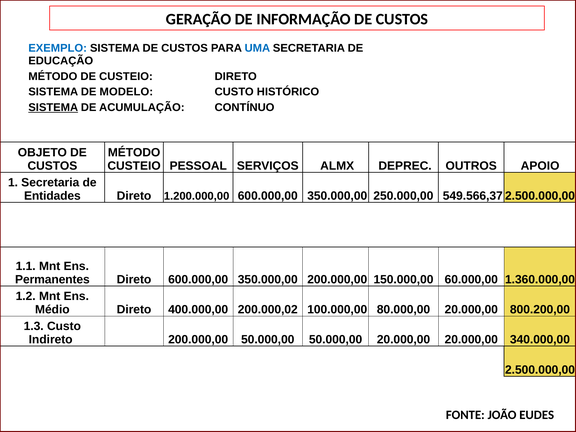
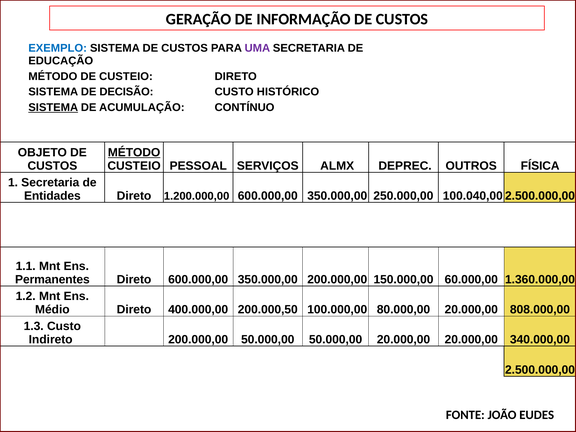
UMA colour: blue -> purple
MODELO: MODELO -> DECISÃO
MÉTODO at (134, 152) underline: none -> present
APOIO: APOIO -> FÍSICA
549.566,37: 549.566,37 -> 100.040,00
200.000,02: 200.000,02 -> 200.000,50
800.200,00: 800.200,00 -> 808.000,00
